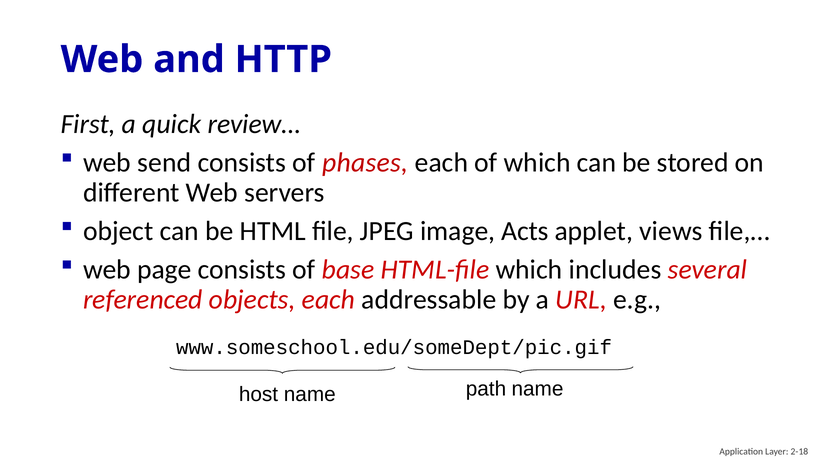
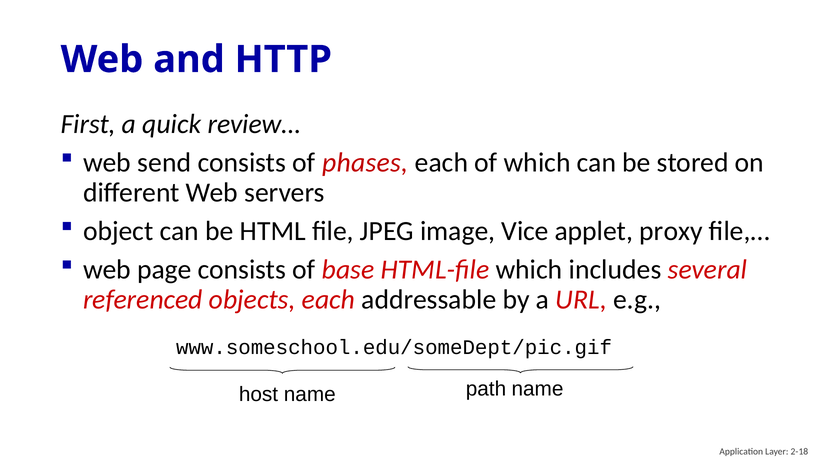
Acts: Acts -> Vice
views: views -> proxy
